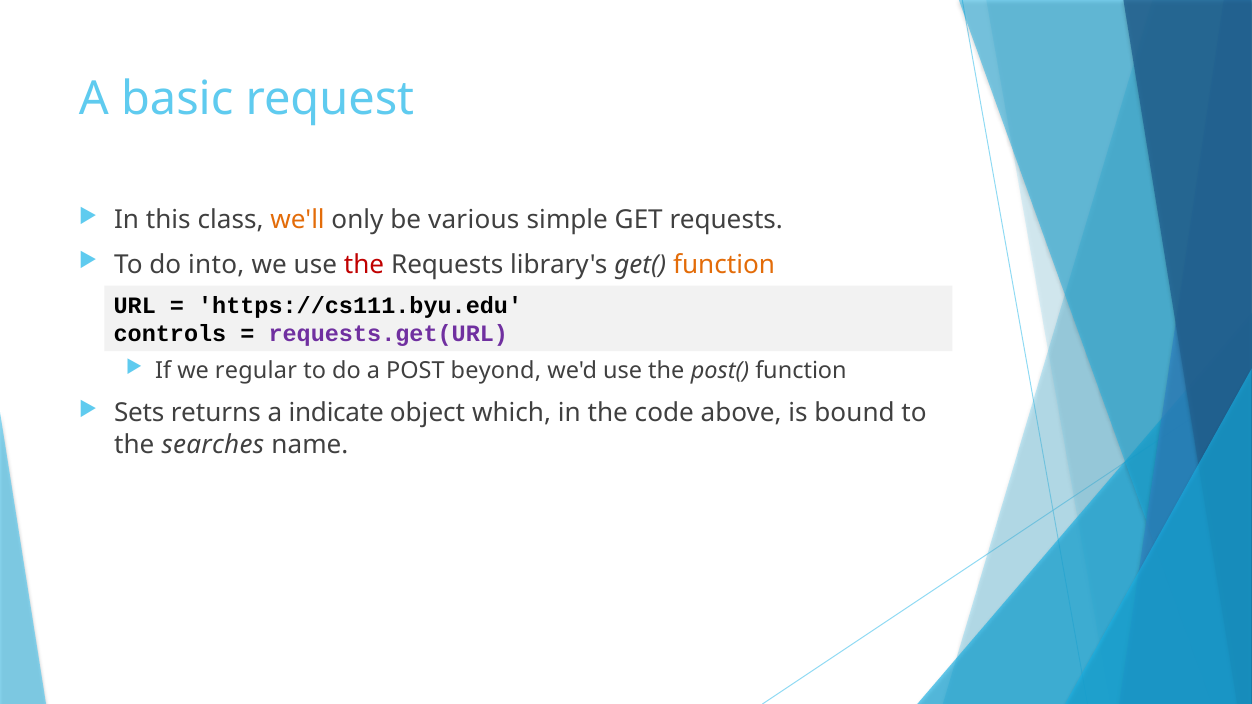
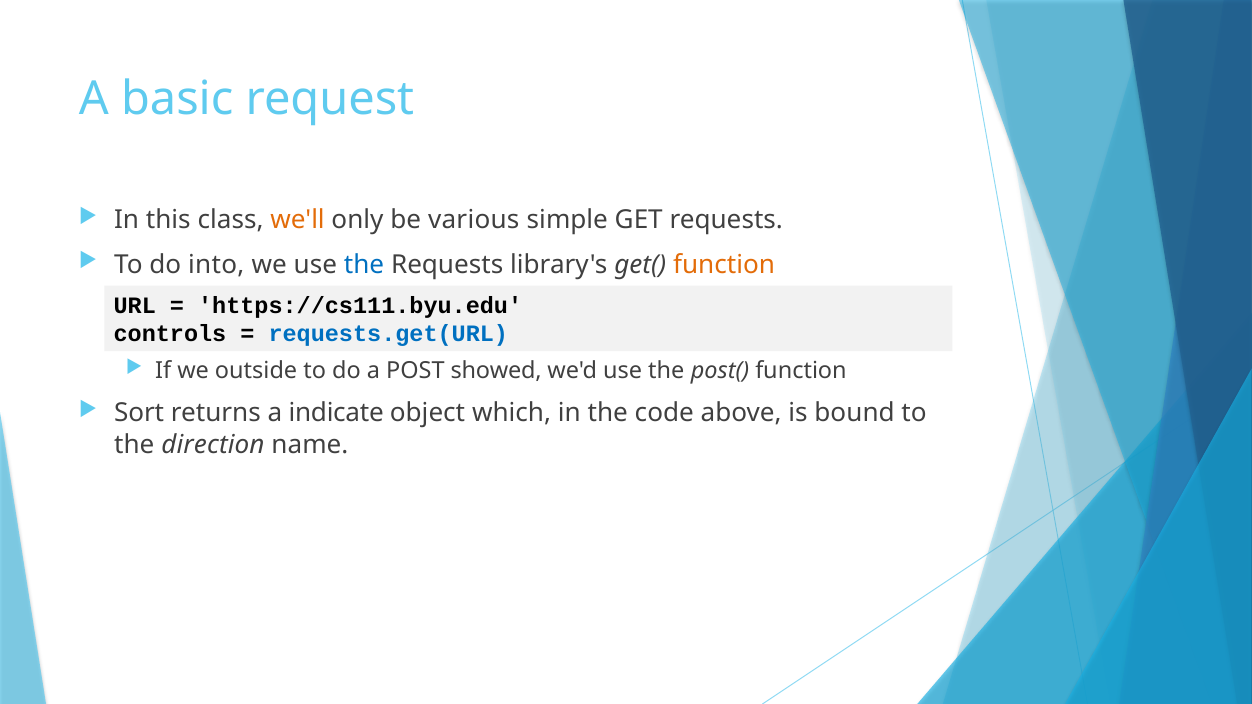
the at (364, 265) colour: red -> blue
requests.get(URL colour: purple -> blue
regular: regular -> outside
beyond: beyond -> showed
Sets: Sets -> Sort
searches: searches -> direction
